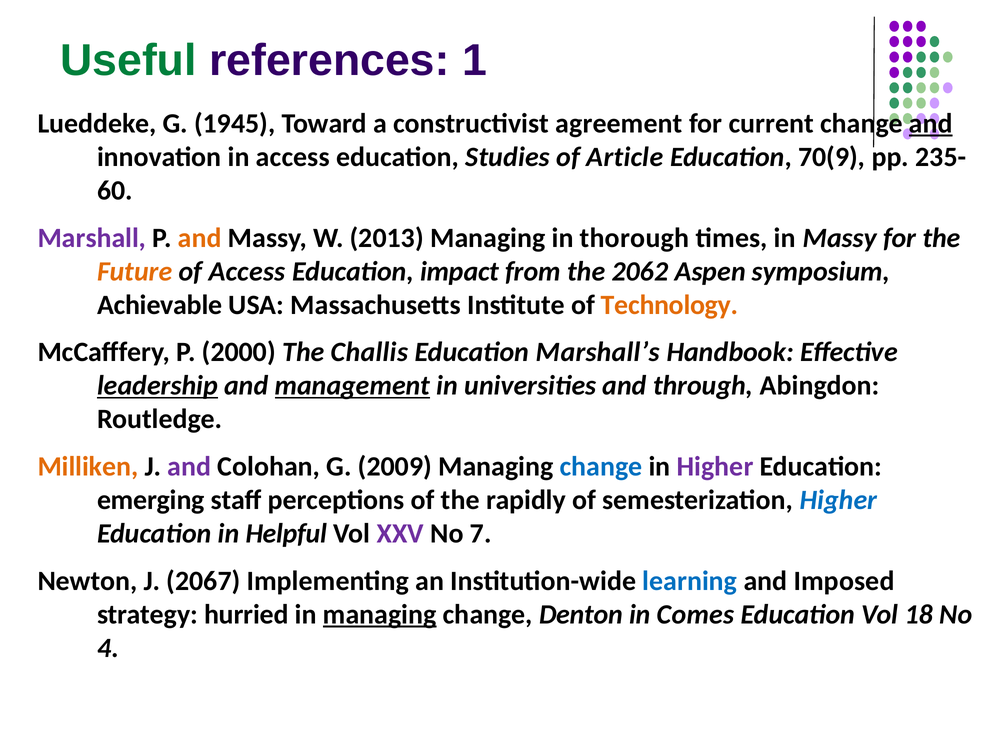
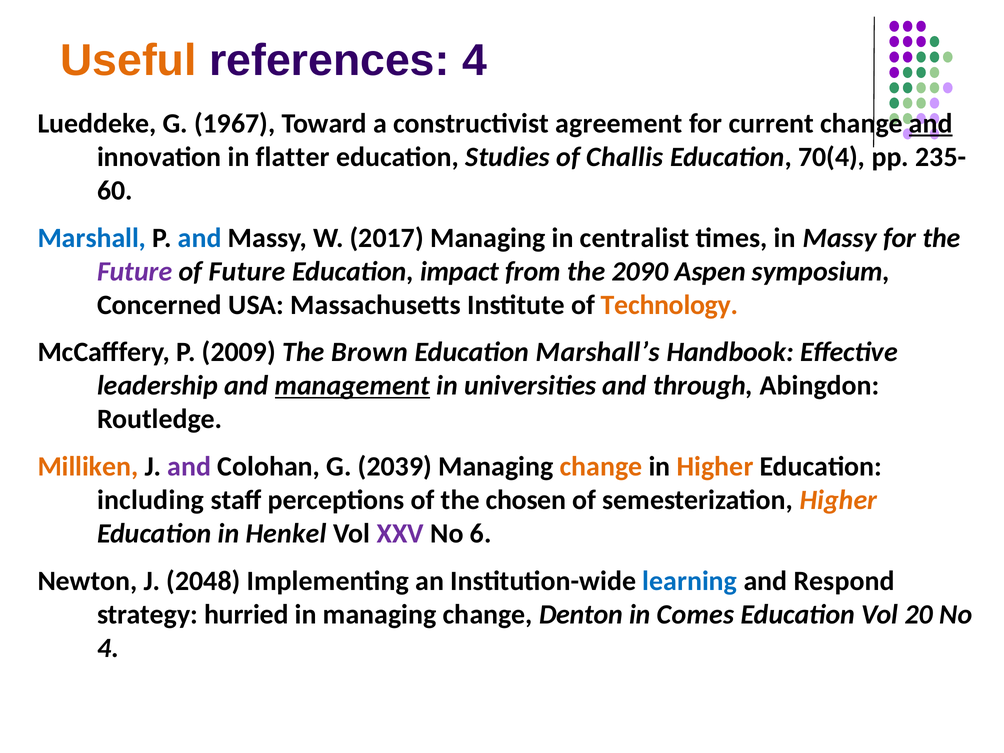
Useful colour: green -> orange
references 1: 1 -> 4
1945: 1945 -> 1967
in access: access -> flatter
Article: Article -> Challis
70(9: 70(9 -> 70(4
Marshall colour: purple -> blue
and at (200, 238) colour: orange -> blue
2013: 2013 -> 2017
thorough: thorough -> centralist
Future at (135, 271) colour: orange -> purple
of Access: Access -> Future
2062: 2062 -> 2090
Achievable: Achievable -> Concerned
2000: 2000 -> 2009
Challis: Challis -> Brown
leadership underline: present -> none
2009: 2009 -> 2039
change at (601, 467) colour: blue -> orange
Higher at (715, 467) colour: purple -> orange
emerging: emerging -> including
rapidly: rapidly -> chosen
Higher at (838, 500) colour: blue -> orange
Helpful: Helpful -> Henkel
7: 7 -> 6
2067: 2067 -> 2048
Imposed: Imposed -> Respond
managing at (380, 614) underline: present -> none
18: 18 -> 20
